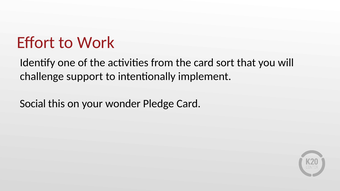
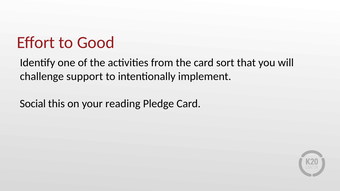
Work: Work -> Good
wonder: wonder -> reading
